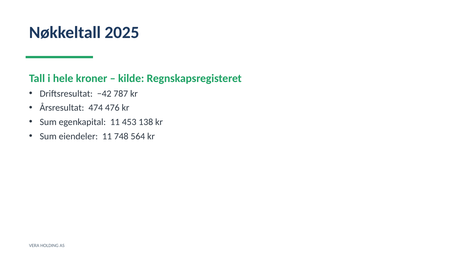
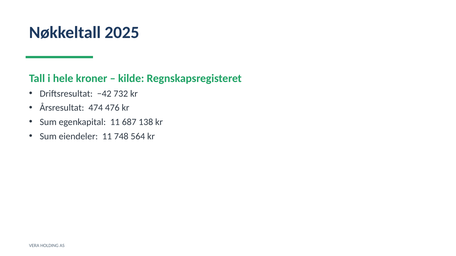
787: 787 -> 732
453: 453 -> 687
